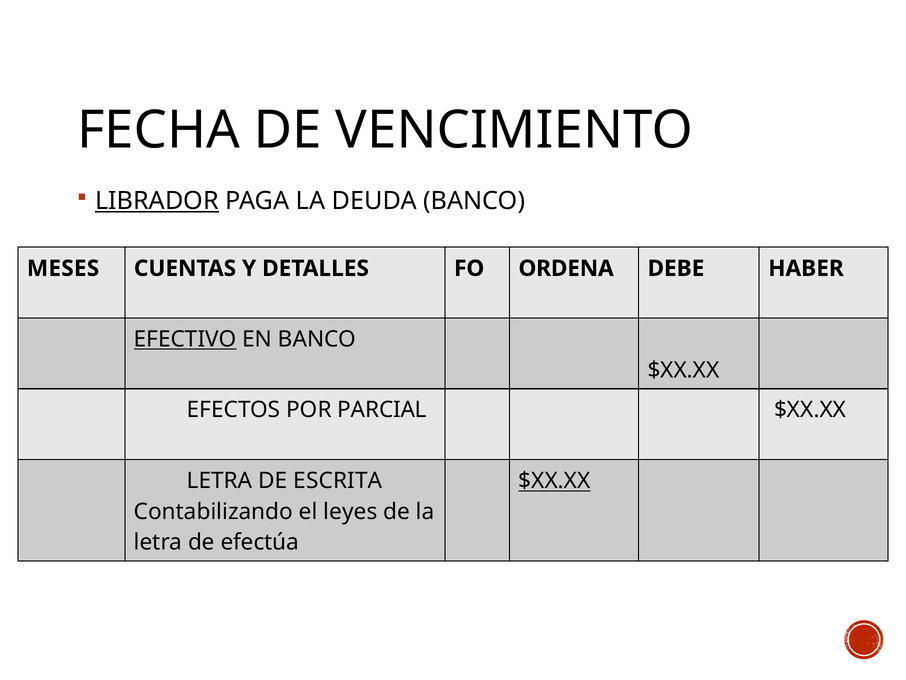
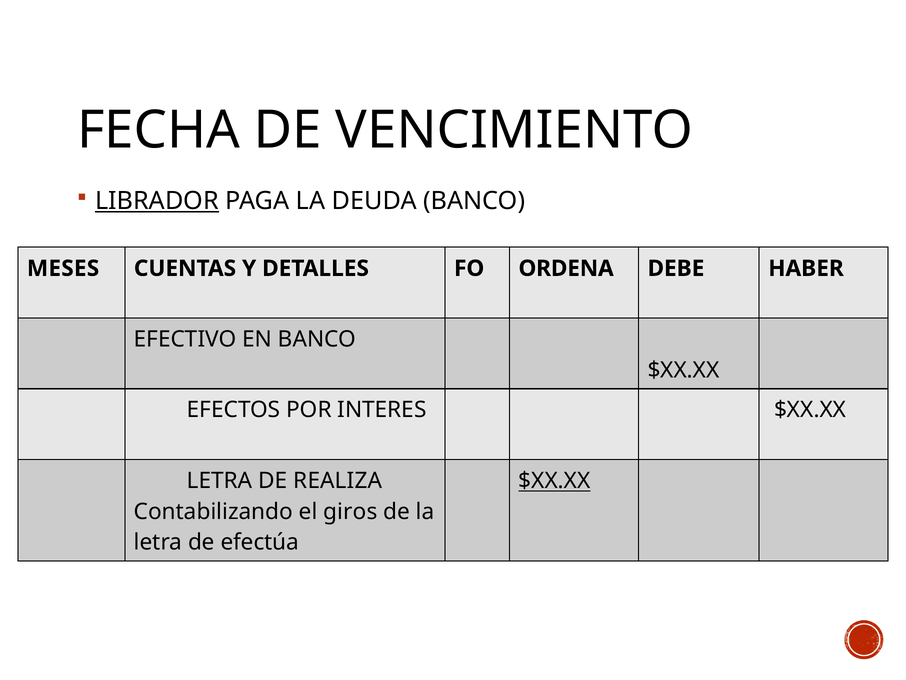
EFECTIVO underline: present -> none
PARCIAL: PARCIAL -> INTERES
ESCRITA: ESCRITA -> REALIZA
leyes: leyes -> giros
